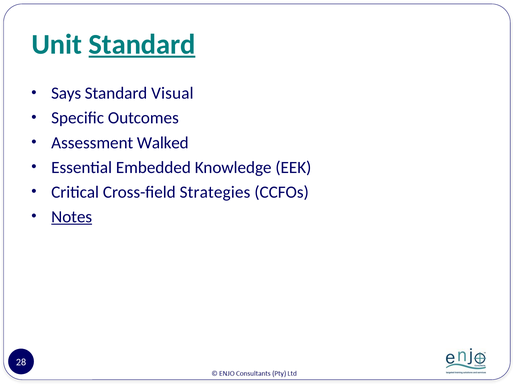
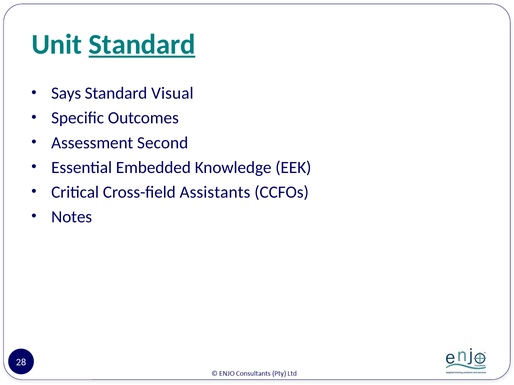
Walked: Walked -> Second
Strategies: Strategies -> Assistants
Notes underline: present -> none
